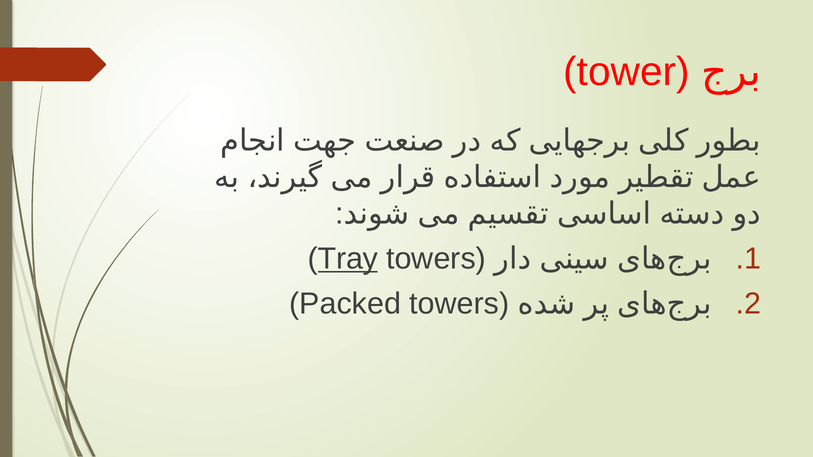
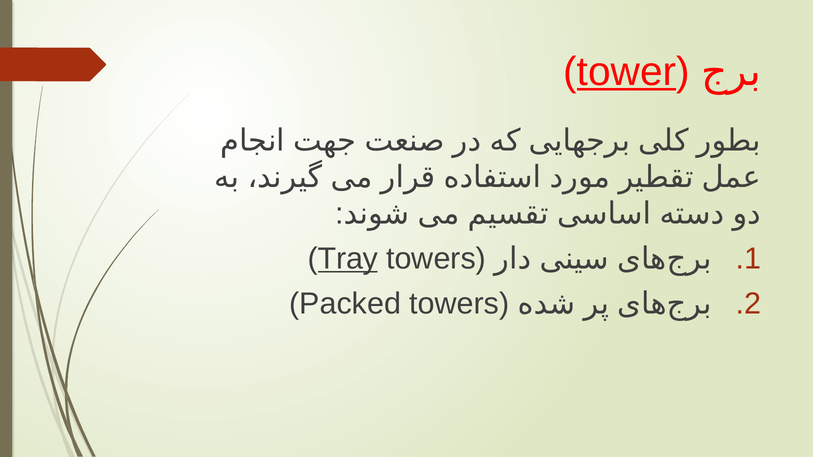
tower underline: none -> present
